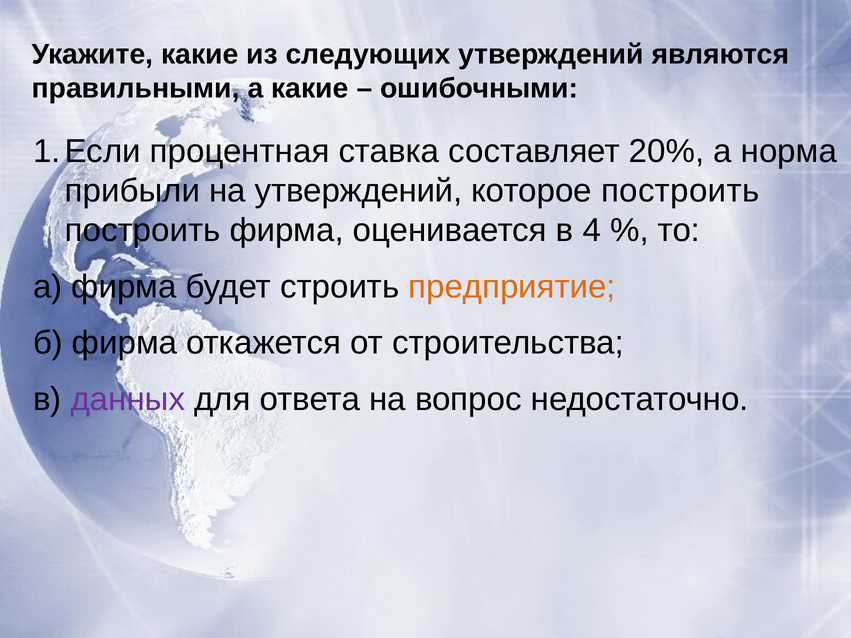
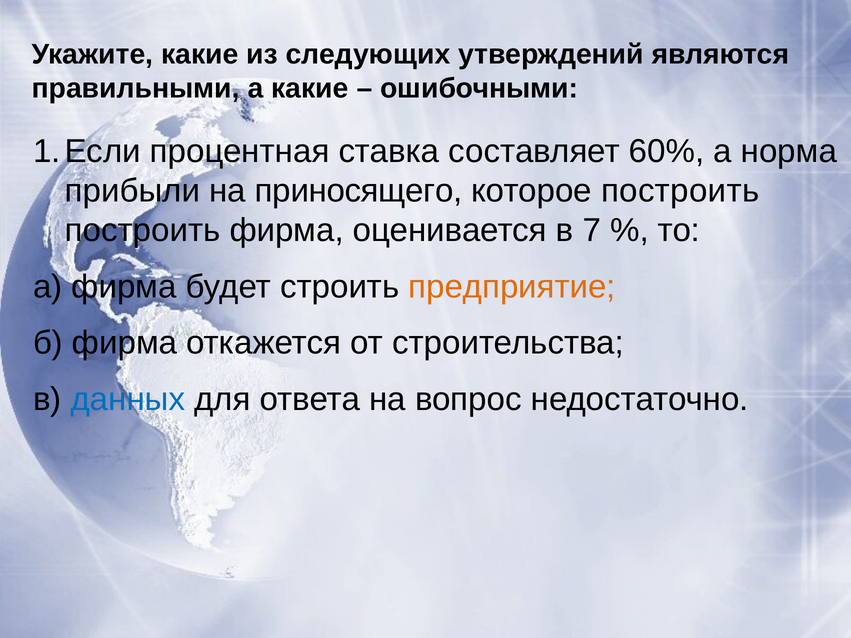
20%: 20% -> 60%
на утверждений: утверждений -> приносящего
4: 4 -> 7
данных colour: purple -> blue
